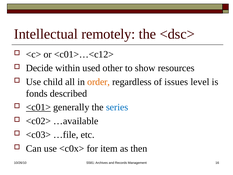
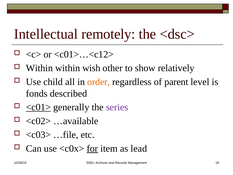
Decide at (39, 68): Decide -> Within
used: used -> wish
resources: resources -> relatively
issues: issues -> parent
series colour: blue -> purple
for underline: none -> present
then: then -> lead
